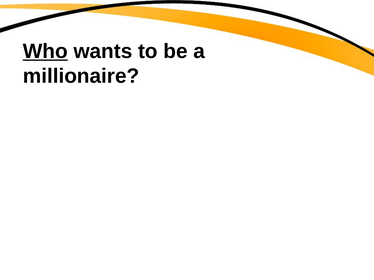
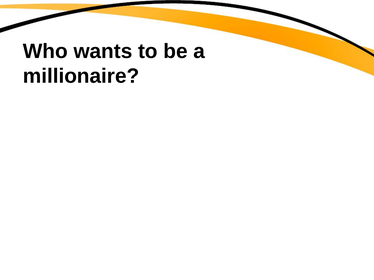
Who underline: present -> none
